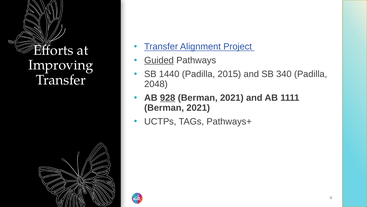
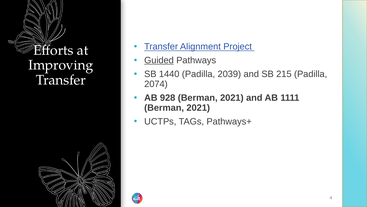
2015: 2015 -> 2039
340: 340 -> 215
2048: 2048 -> 2074
928 underline: present -> none
